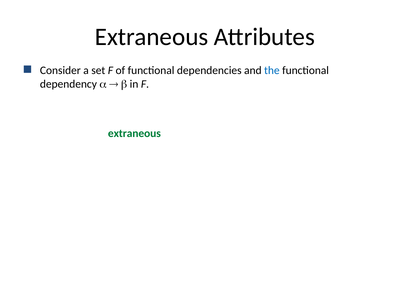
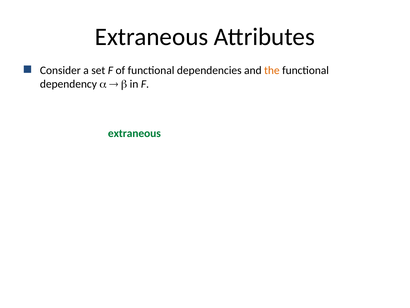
the at (272, 70) colour: blue -> orange
